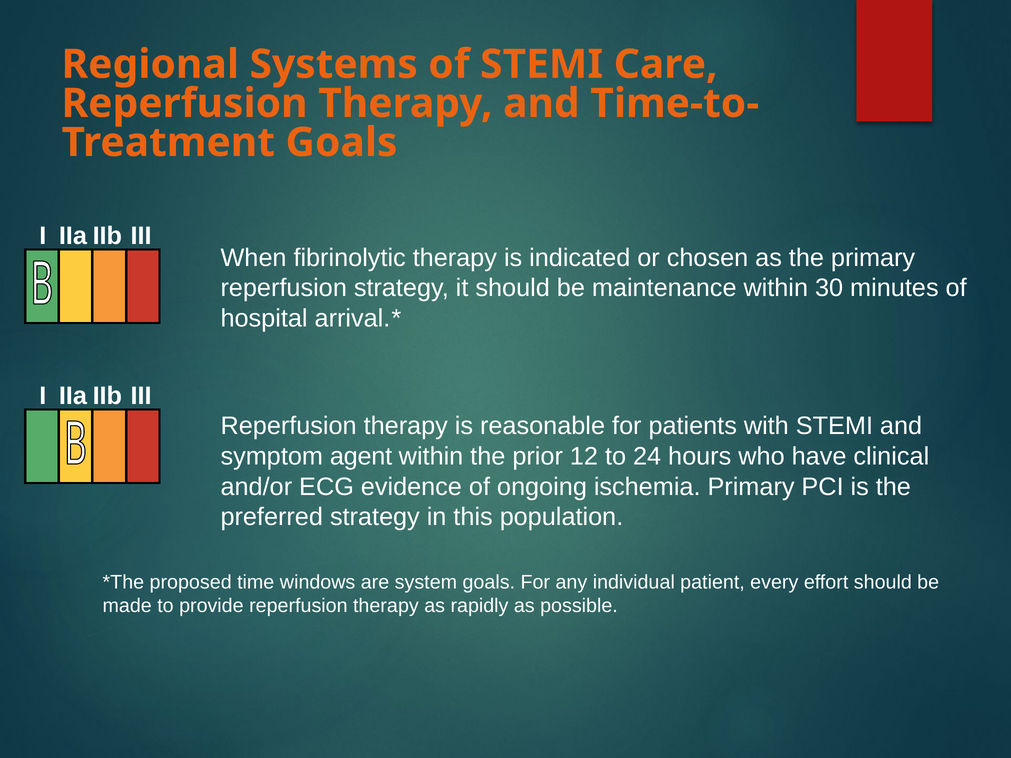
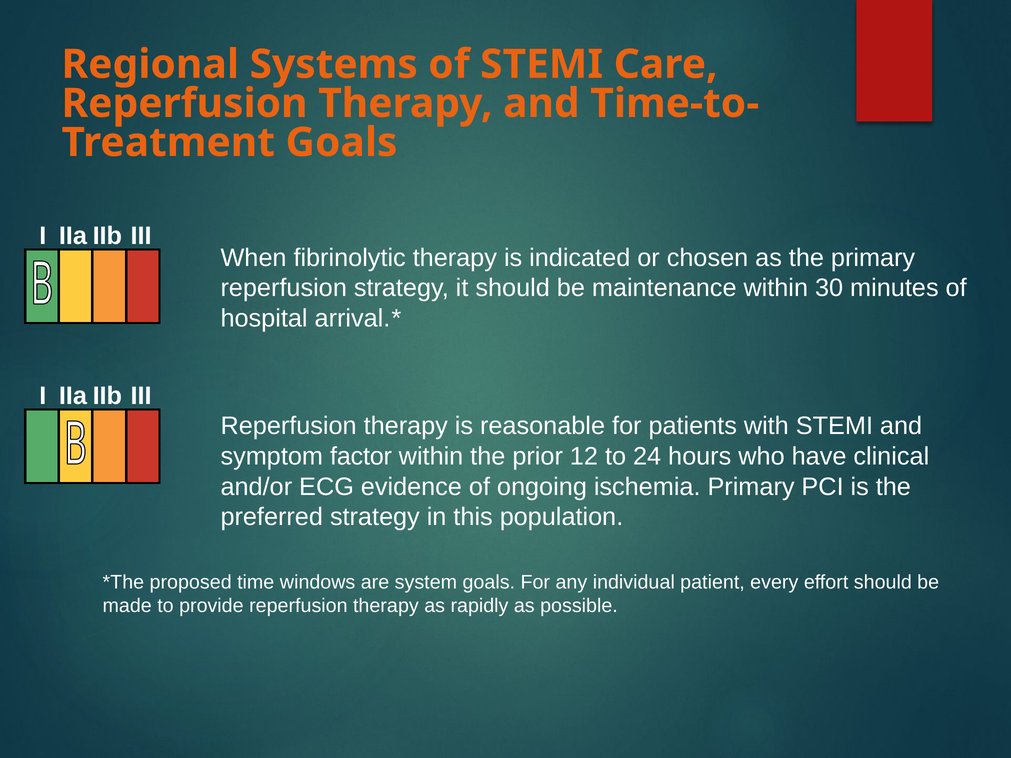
agent: agent -> factor
